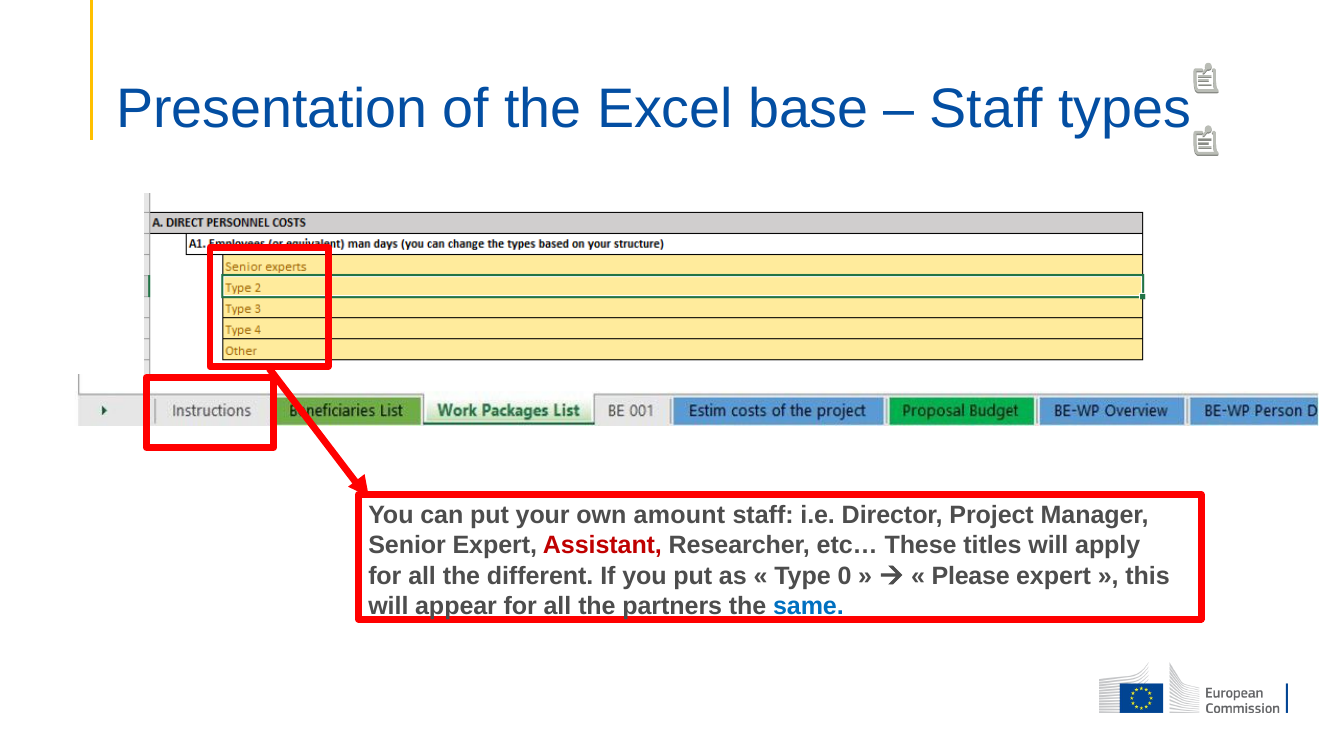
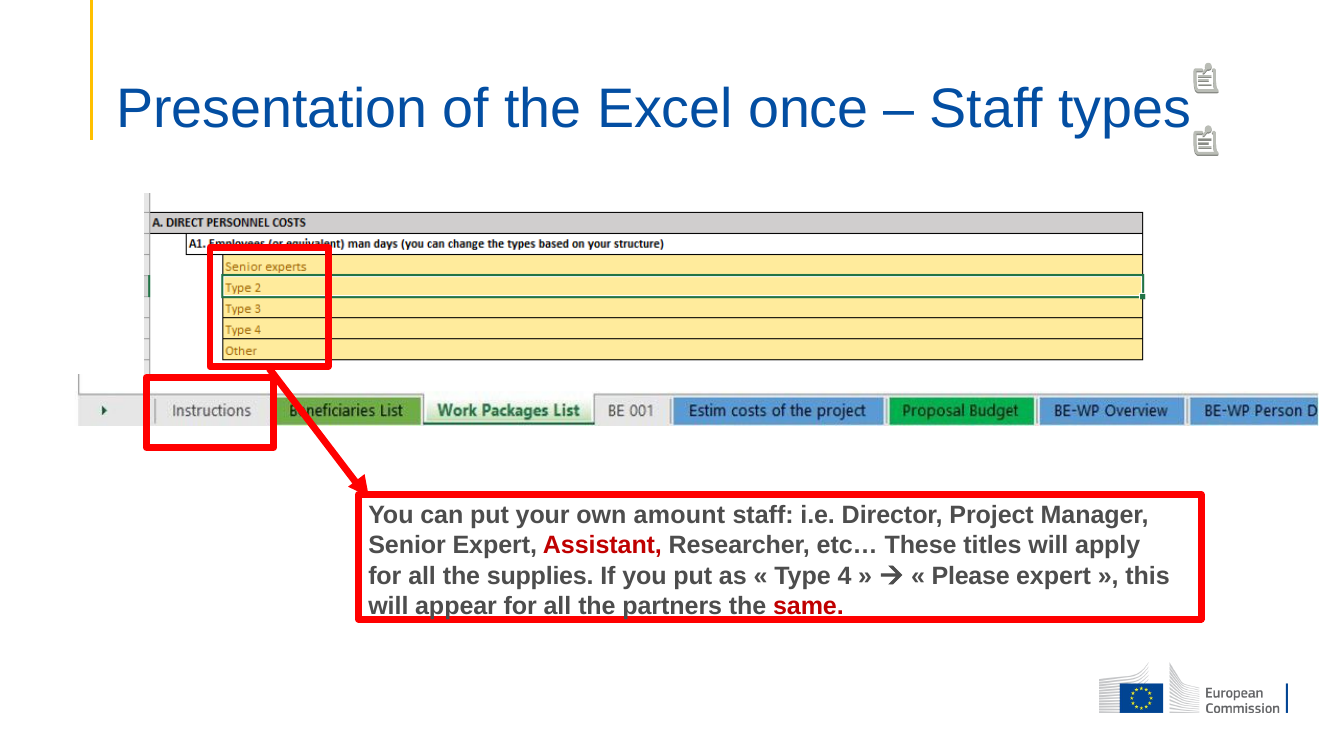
base: base -> once
different: different -> supplies
0: 0 -> 4
same colour: blue -> red
